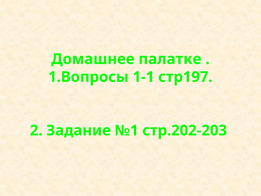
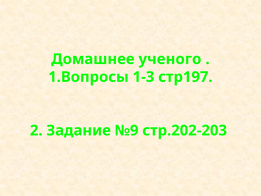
палатке: палатке -> ученого
1-1: 1-1 -> 1-3
№1: №1 -> №9
